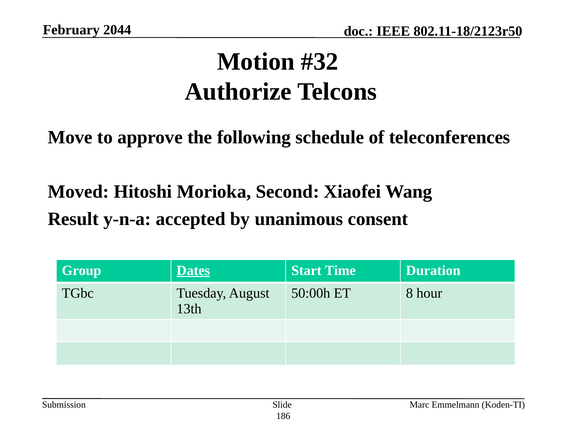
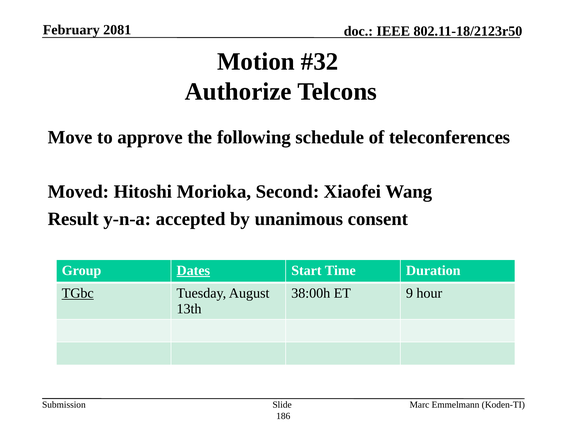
2044: 2044 -> 2081
TGbc underline: none -> present
50:00h: 50:00h -> 38:00h
8: 8 -> 9
